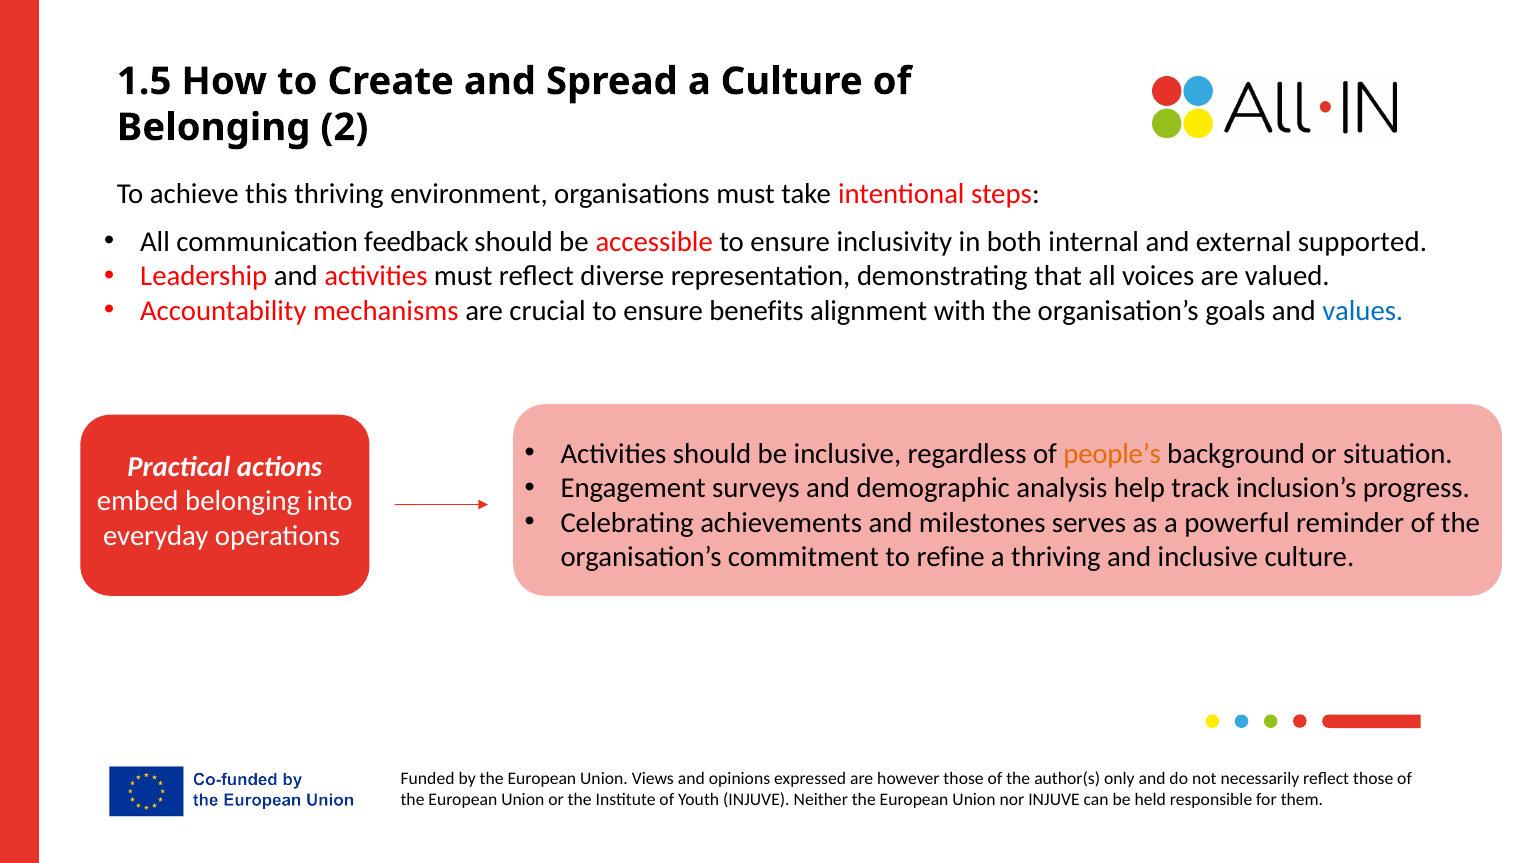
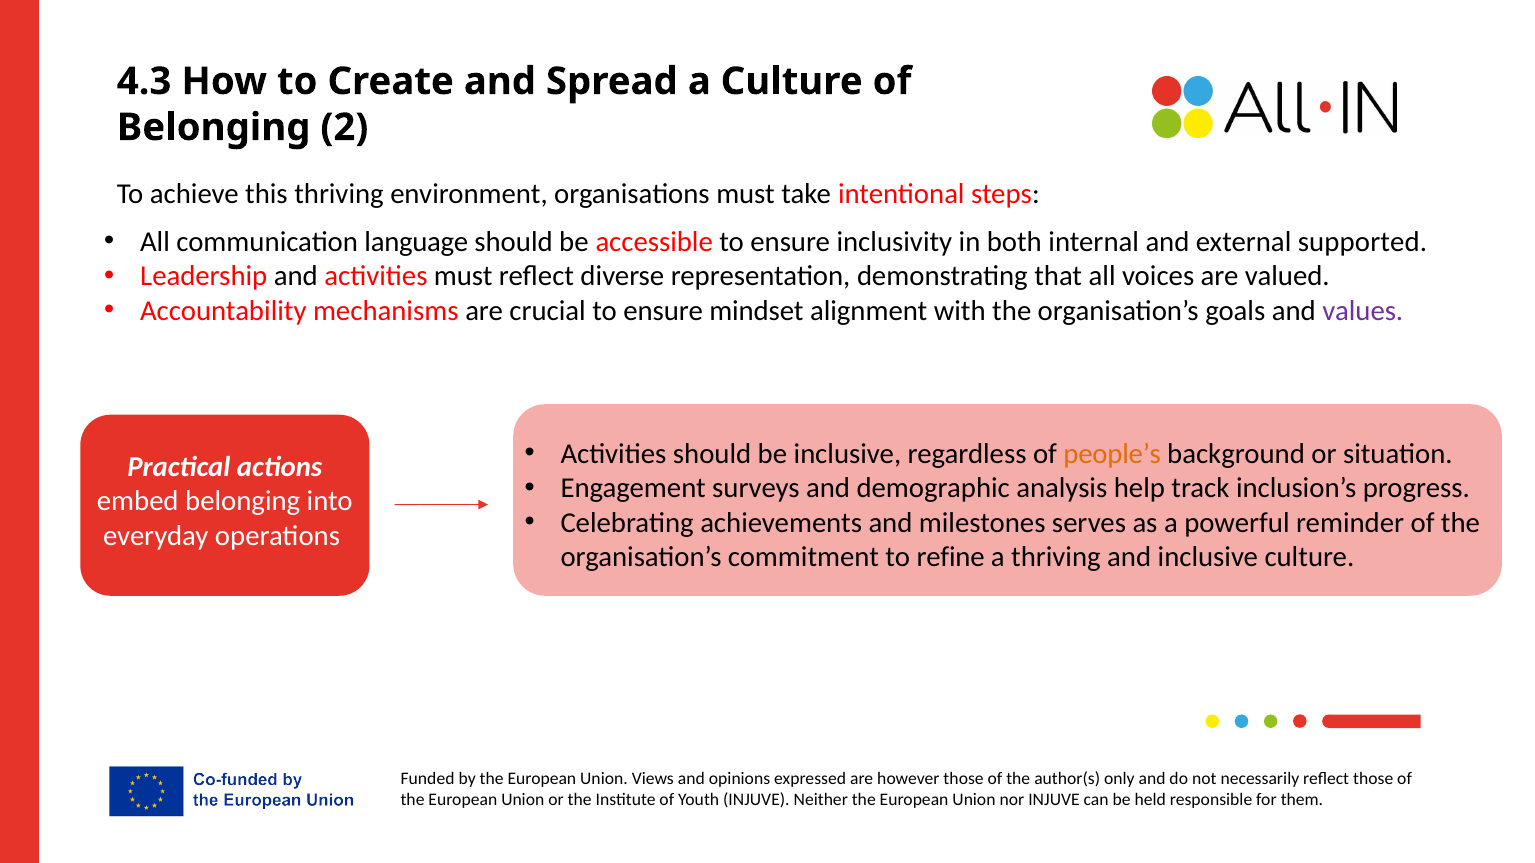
1.5: 1.5 -> 4.3
feedback: feedback -> language
benefits: benefits -> mindset
values colour: blue -> purple
